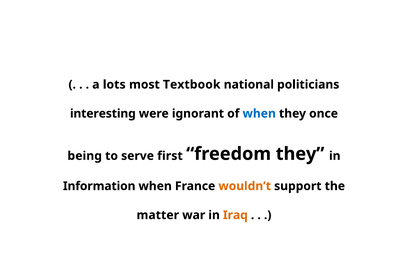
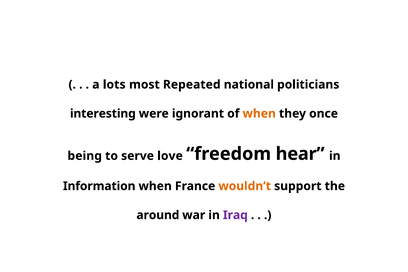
Textbook: Textbook -> Repeated
when at (259, 114) colour: blue -> orange
first: first -> love
freedom they: they -> hear
matter: matter -> around
Iraq colour: orange -> purple
